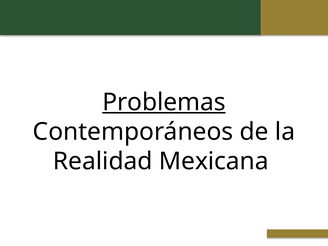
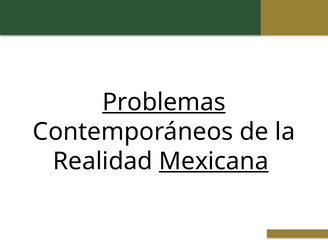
Mexicana underline: none -> present
